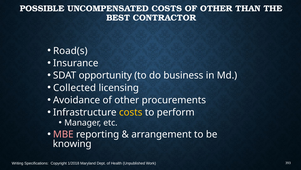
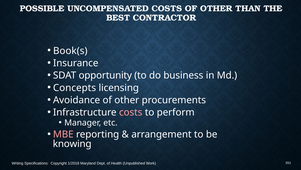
Road(s: Road(s -> Book(s
Collected: Collected -> Concepts
costs at (131, 112) colour: yellow -> pink
